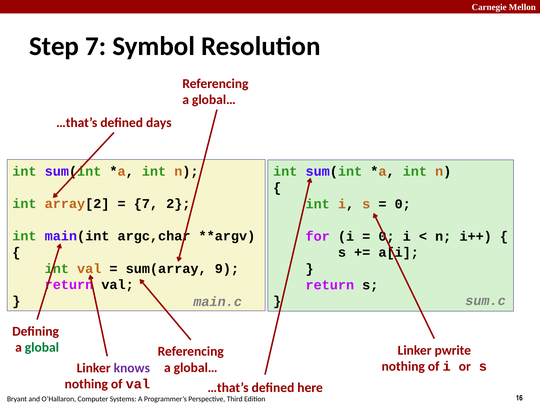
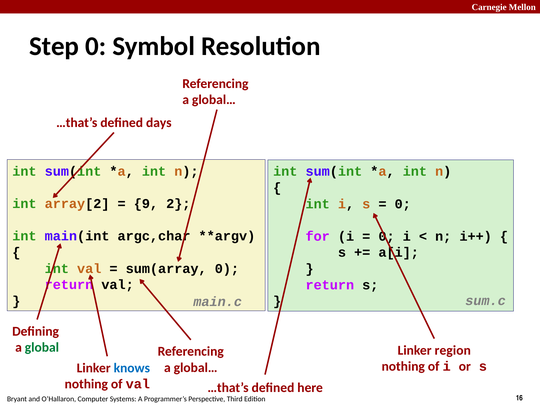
Step 7: 7 -> 0
7 at (146, 204): 7 -> 9
sum(array 9: 9 -> 0
pwrite: pwrite -> region
knows colour: purple -> blue
